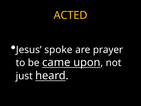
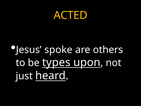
prayer: prayer -> others
came: came -> types
